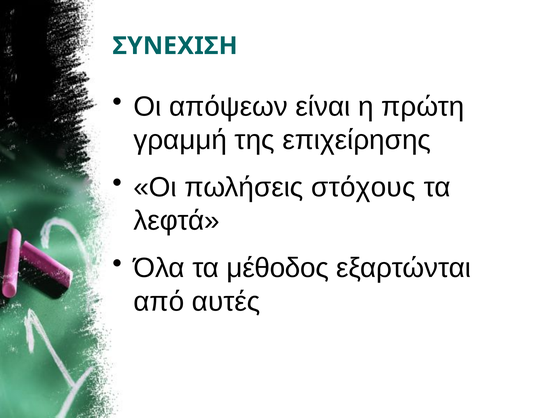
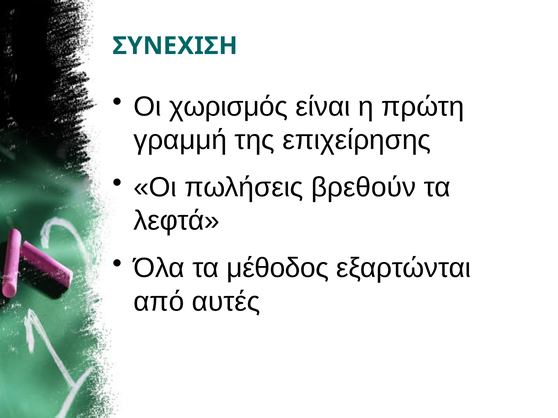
απόψεων: απόψεων -> χωρισμός
στόχους: στόχους -> βρεθούν
